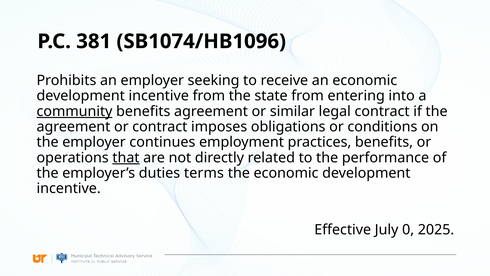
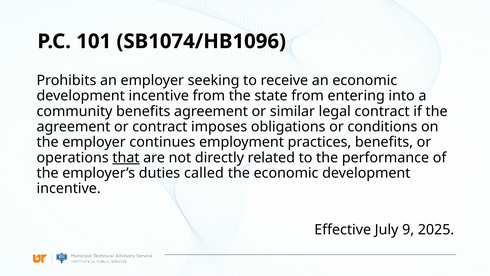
381: 381 -> 101
community underline: present -> none
terms: terms -> called
0: 0 -> 9
